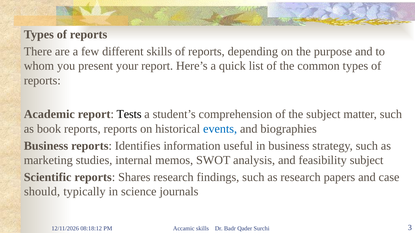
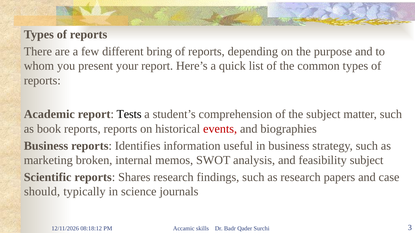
different skills: skills -> bring
events colour: blue -> red
studies: studies -> broken
